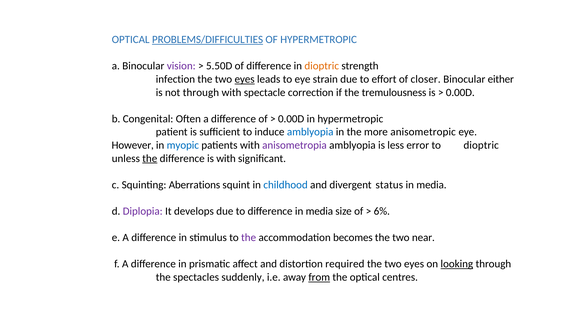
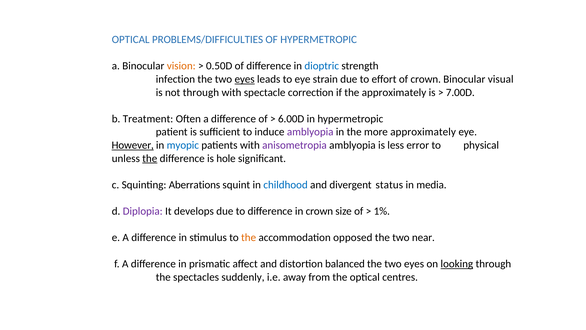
PROBLEMS/DIFFICULTIES underline: present -> none
vision colour: purple -> orange
5.50D: 5.50D -> 0.50D
dioptric at (322, 66) colour: orange -> blue
of closer: closer -> crown
either: either -> visual
the tremulousness: tremulousness -> approximately
0.00D at (460, 92): 0.00D -> 7.00D
Congenital: Congenital -> Treatment
0.00D at (291, 119): 0.00D -> 6.00D
amblyopia at (310, 132) colour: blue -> purple
more anisometropic: anisometropic -> approximately
However underline: none -> present
to dioptric: dioptric -> physical
is with: with -> hole
difference in media: media -> crown
6%: 6% -> 1%
the at (249, 237) colour: purple -> orange
becomes: becomes -> opposed
required: required -> balanced
from underline: present -> none
